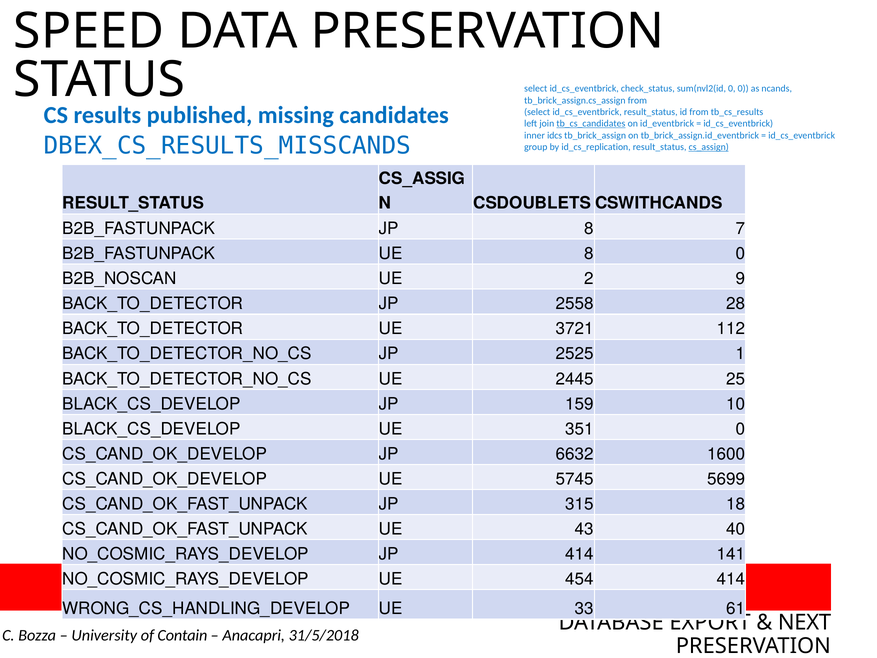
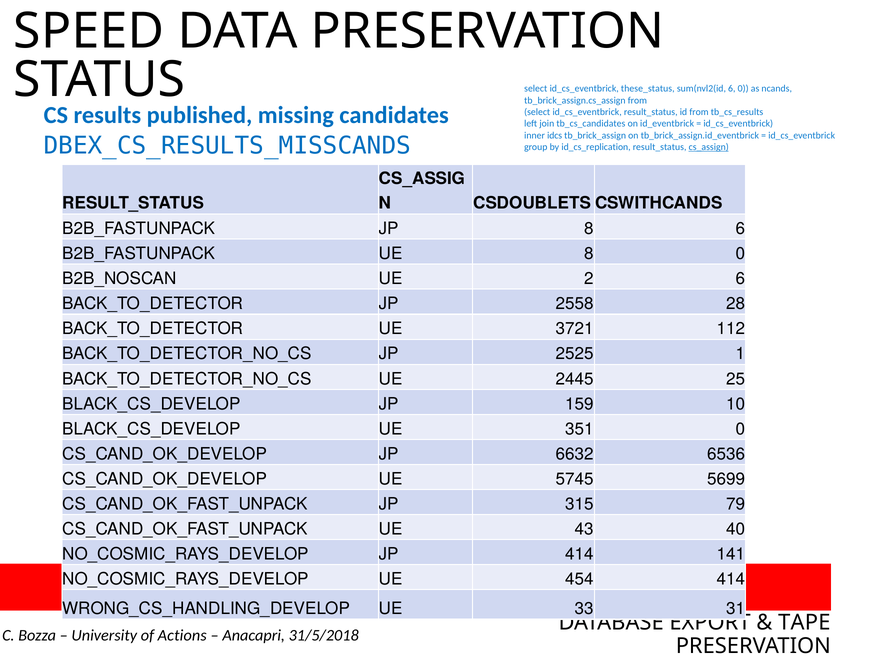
check_status: check_status -> these_status
sum(nvl2(id 0: 0 -> 6
tb_cs_candidates underline: present -> none
8 7: 7 -> 6
2 9: 9 -> 6
1600: 1600 -> 6536
18: 18 -> 79
61: 61 -> 31
NEXT: NEXT -> TAPE
Contain: Contain -> Actions
